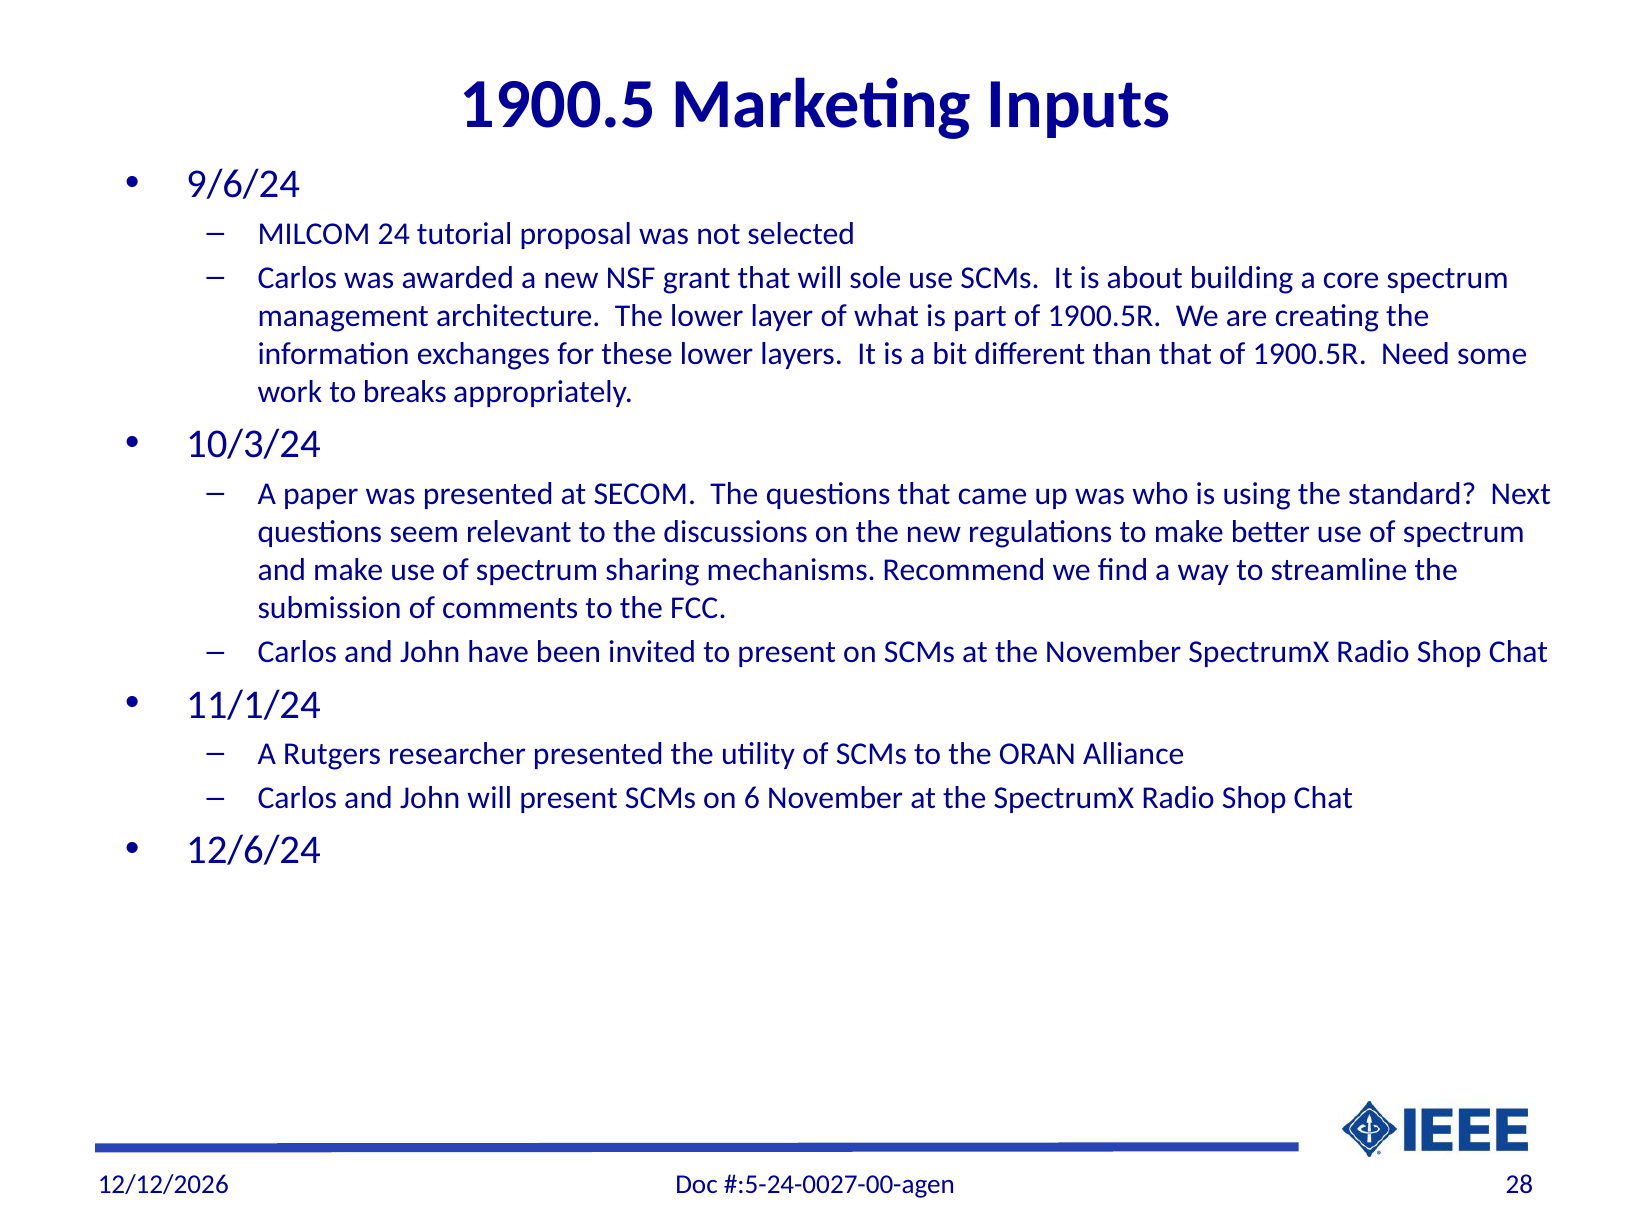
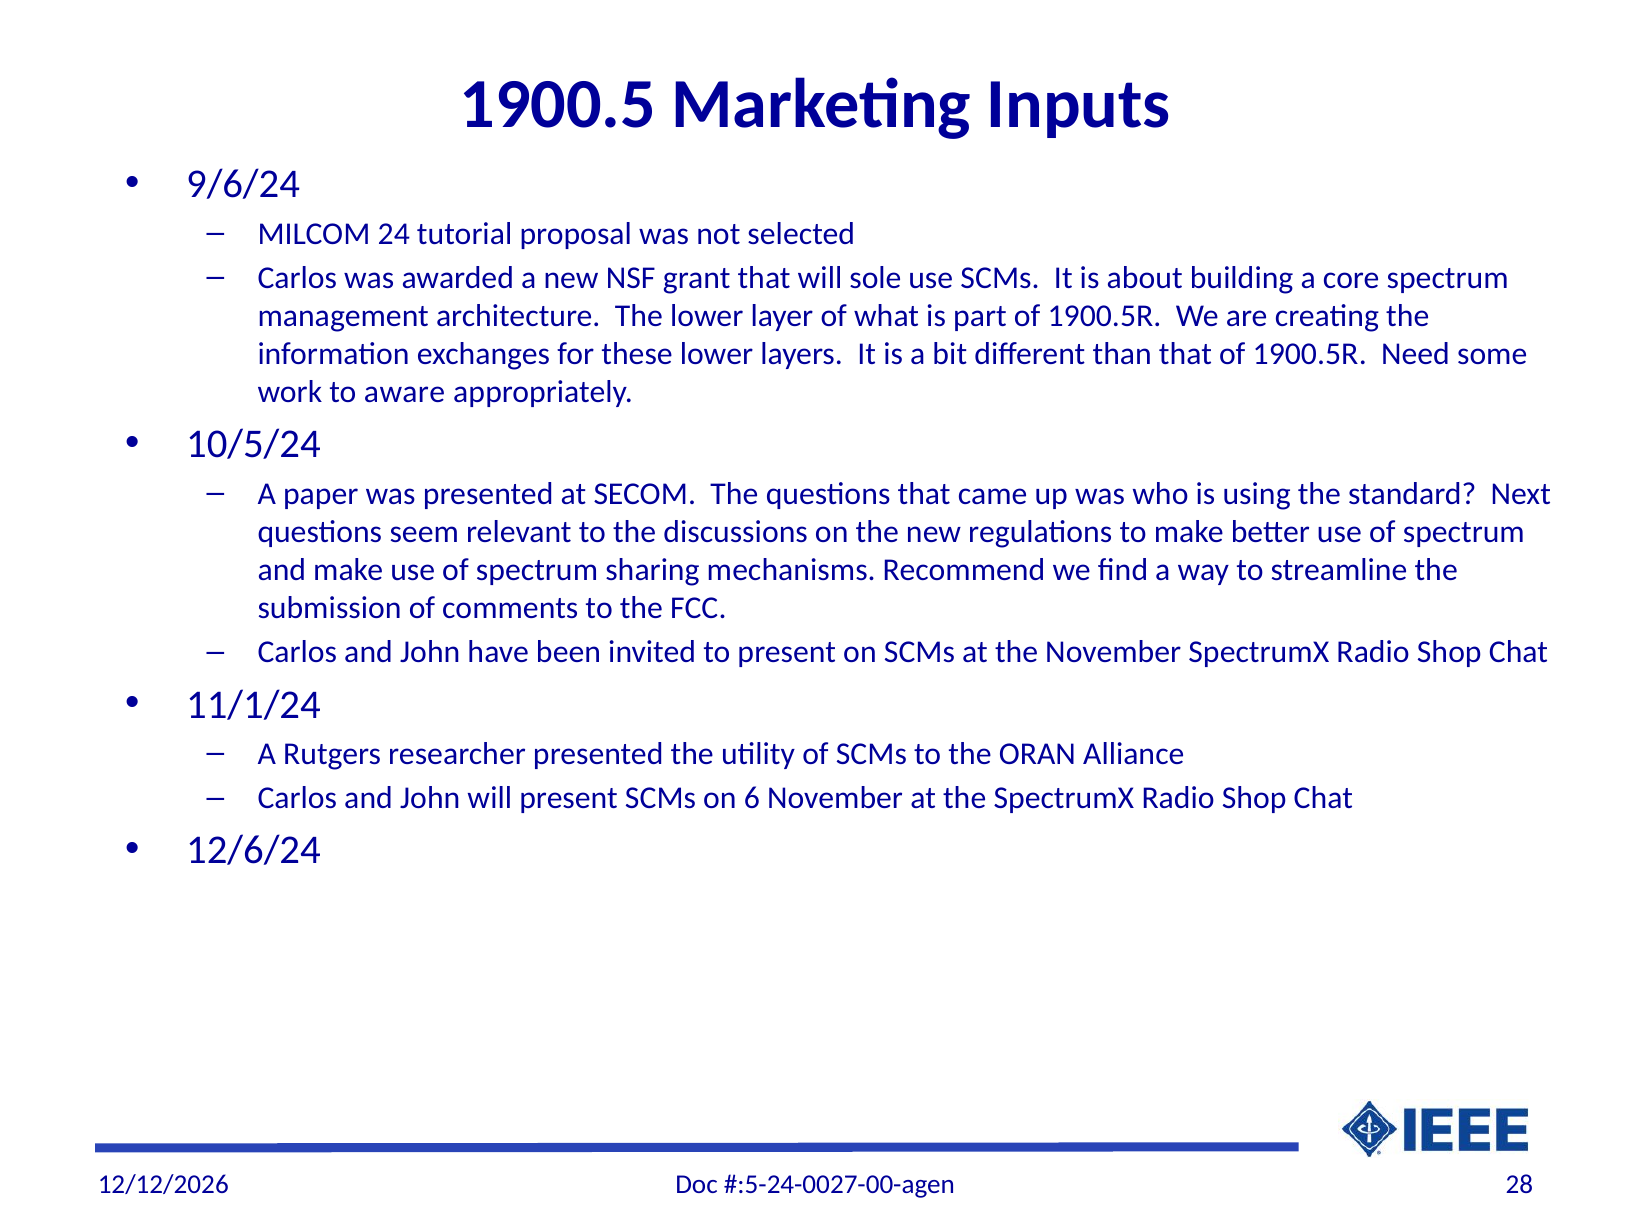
breaks: breaks -> aware
10/3/24: 10/3/24 -> 10/5/24
